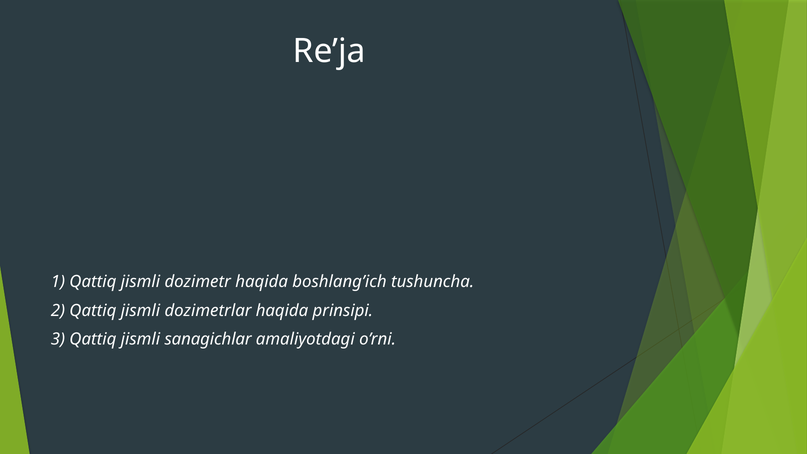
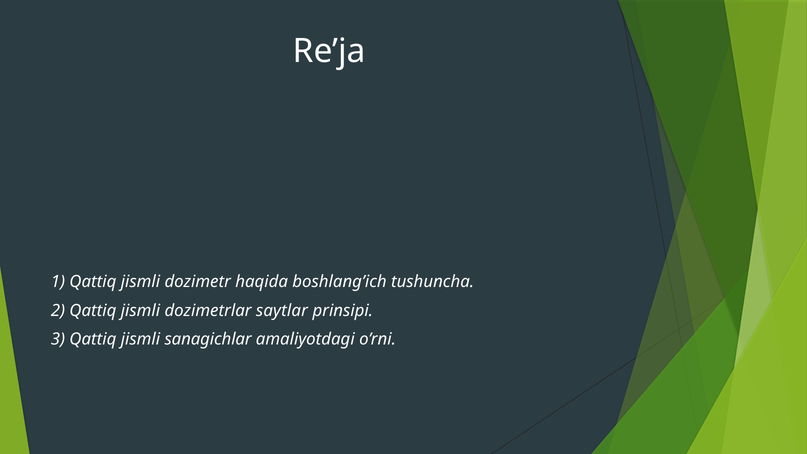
dozimetrlar haqida: haqida -> saytlar
